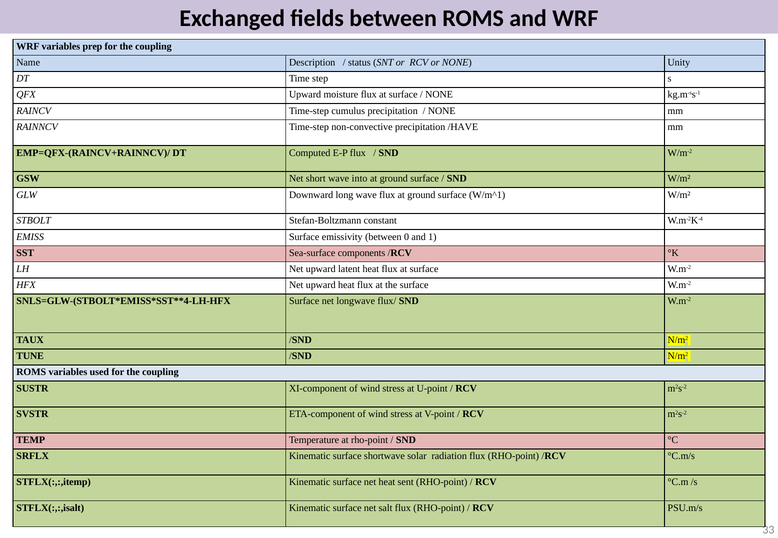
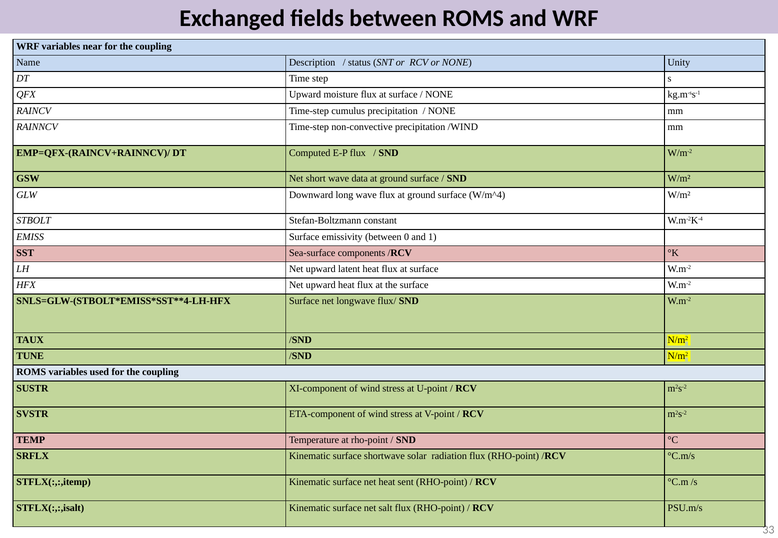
prep: prep -> near
/HAVE: /HAVE -> /WIND
into: into -> data
W/m^1: W/m^1 -> W/m^4
